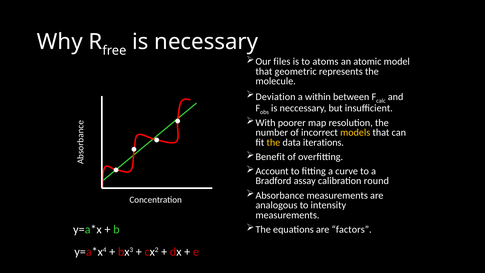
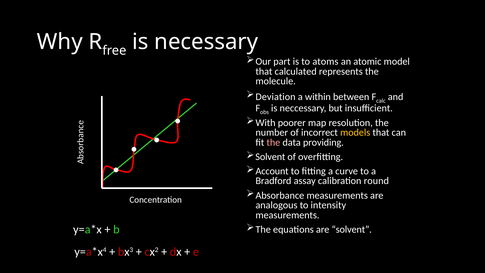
files: files -> part
geometric: geometric -> calculated
the at (273, 142) colour: yellow -> pink
iterations: iterations -> providing
Benefit at (270, 157): Benefit -> Solvent
are factors: factors -> solvent
